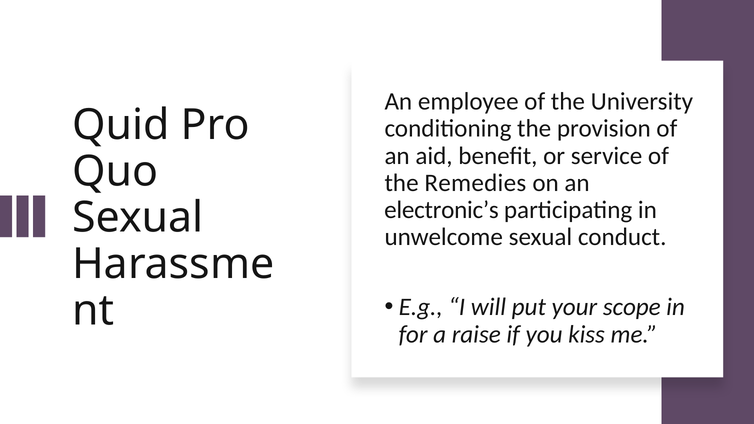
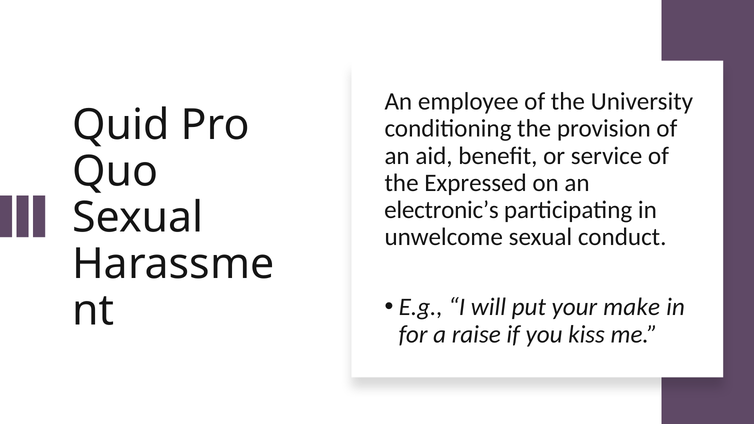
Remedies: Remedies -> Expressed
scope: scope -> make
